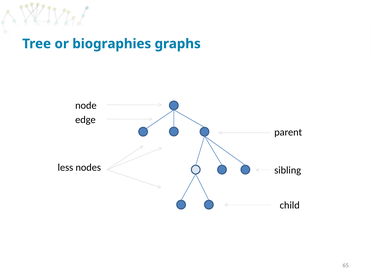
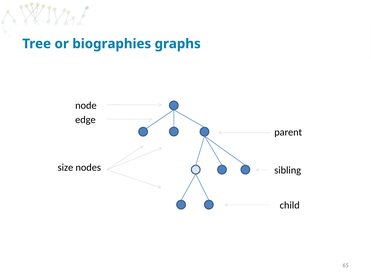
less: less -> size
